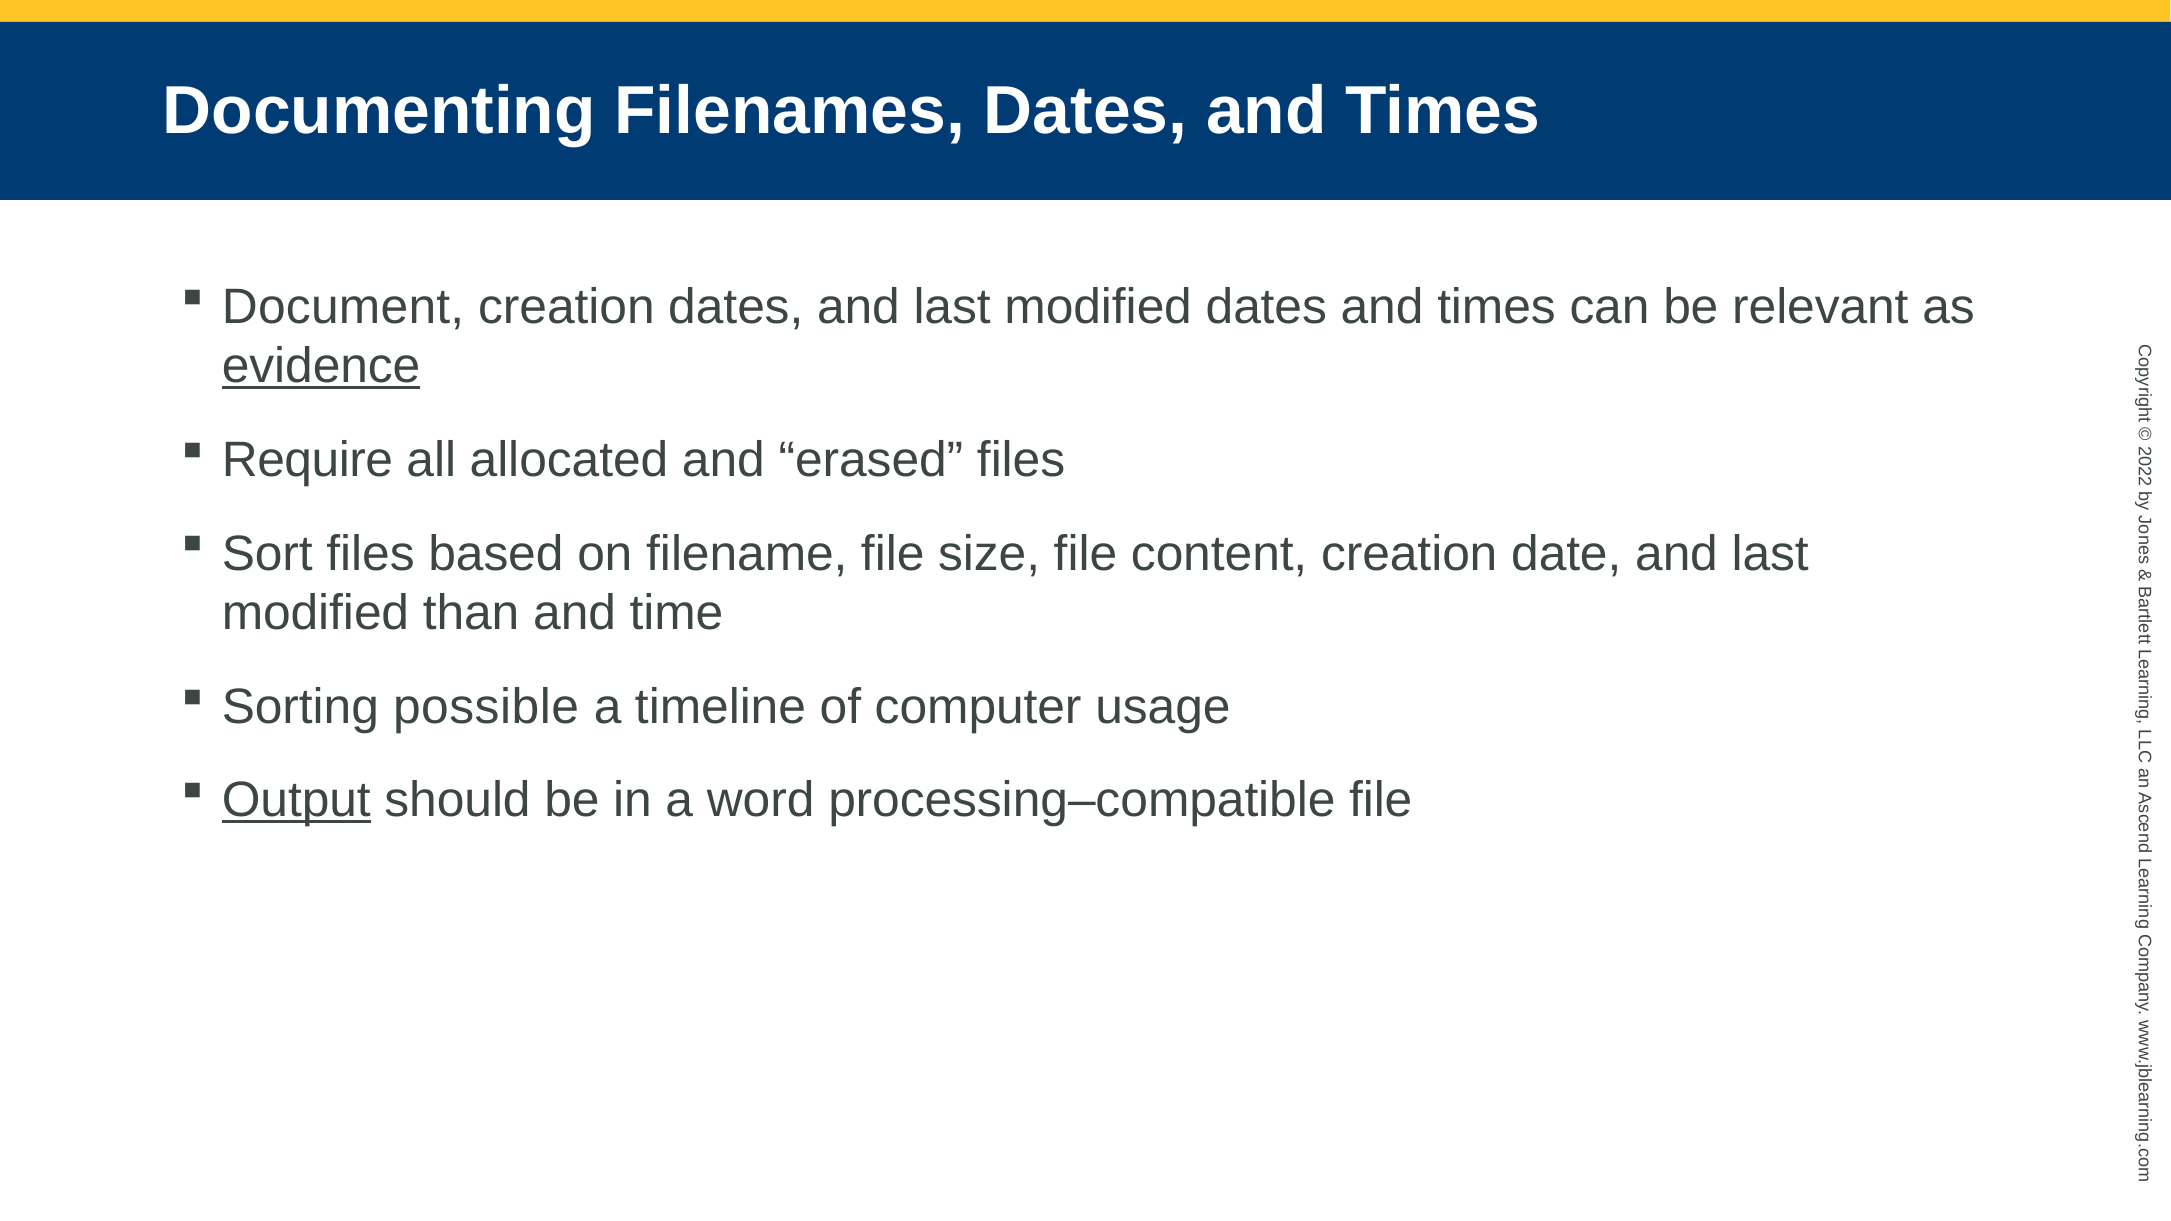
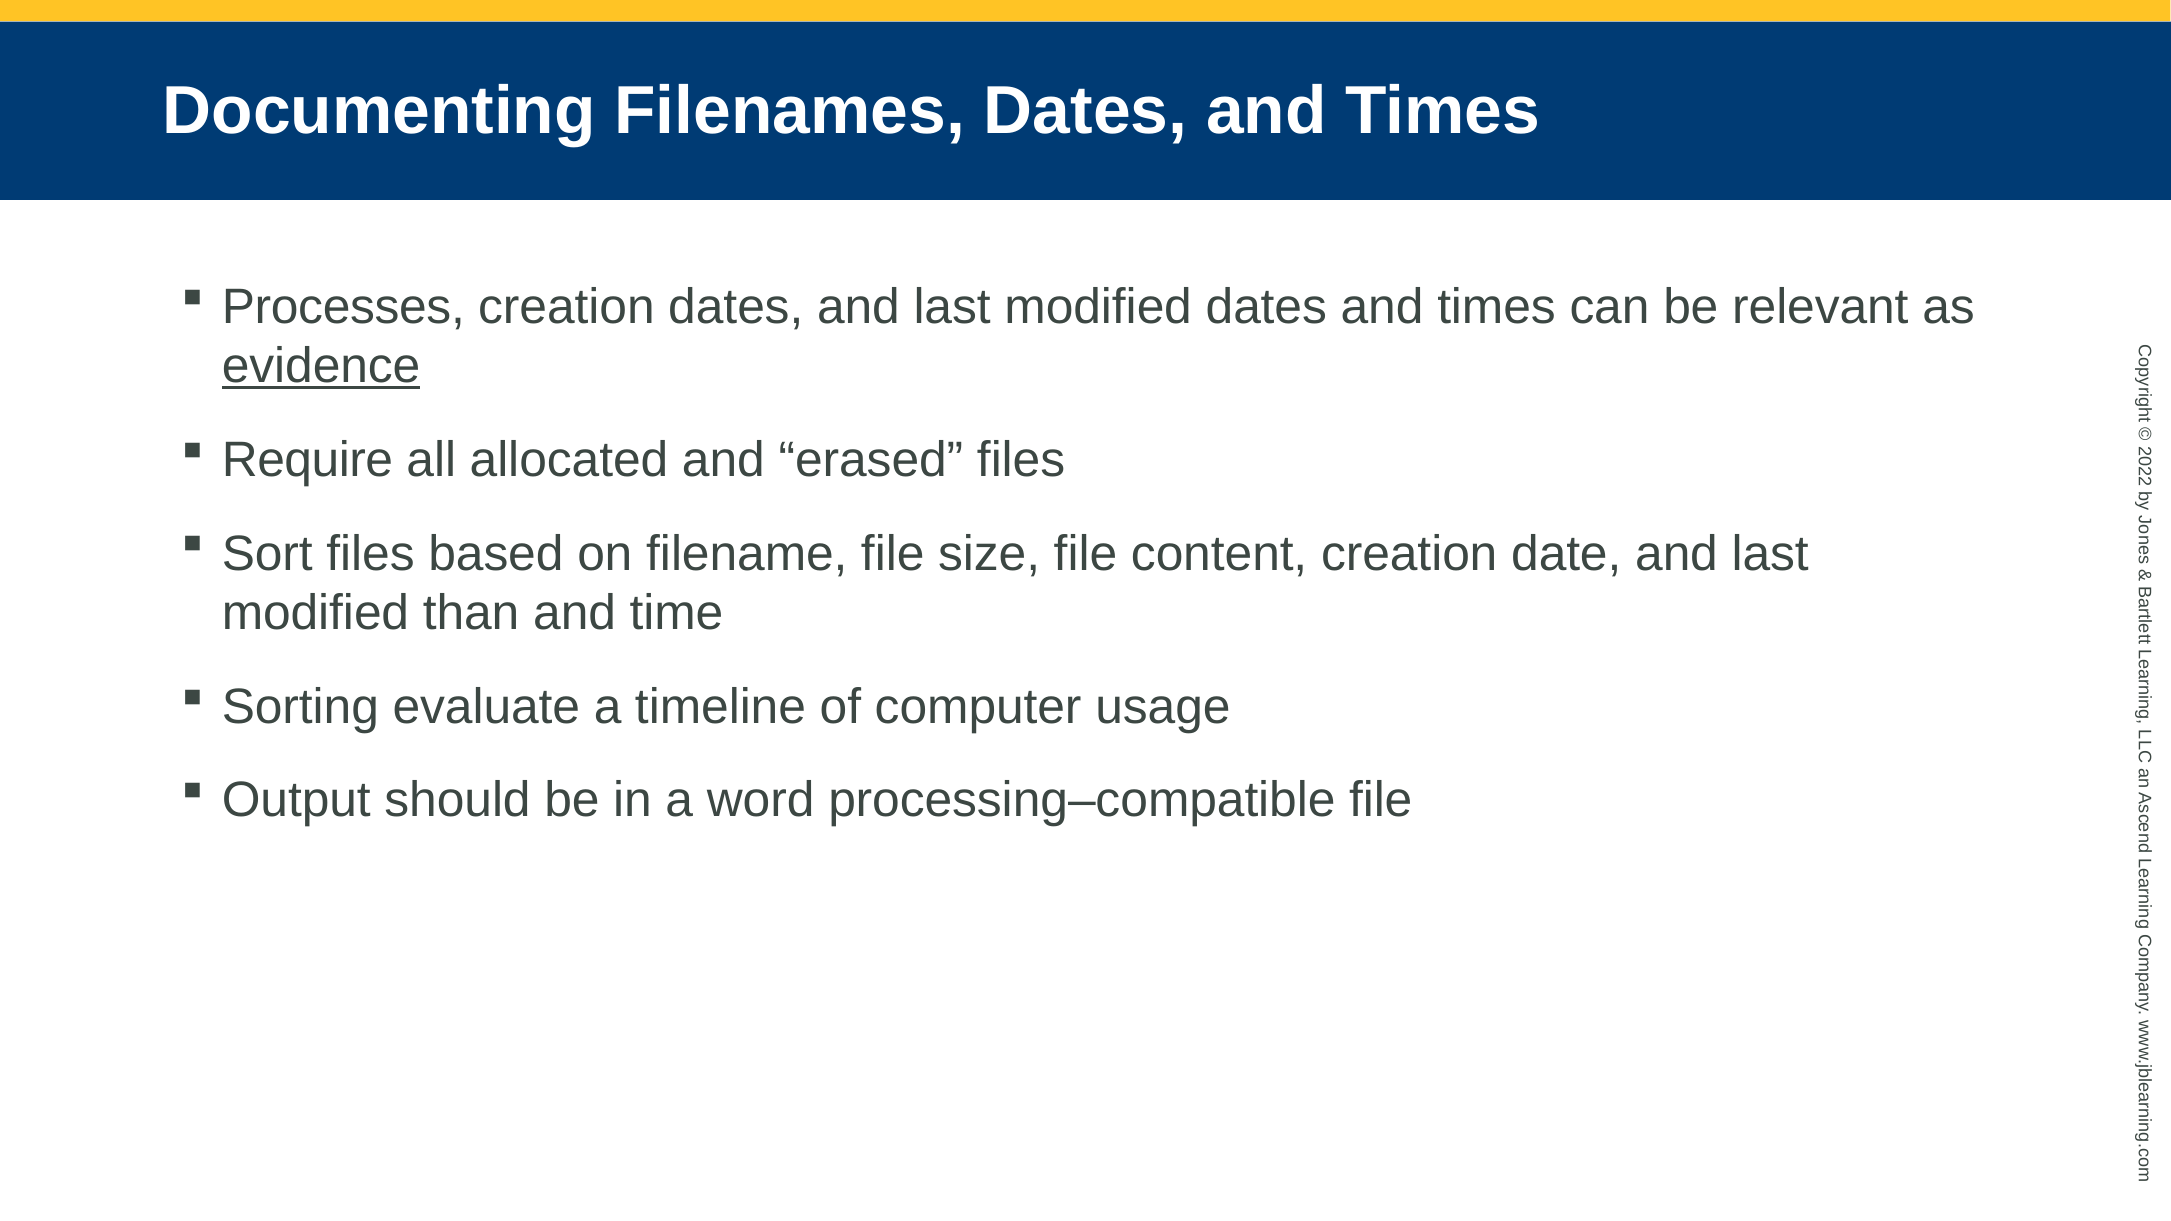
Document: Document -> Processes
possible: possible -> evaluate
Output underline: present -> none
